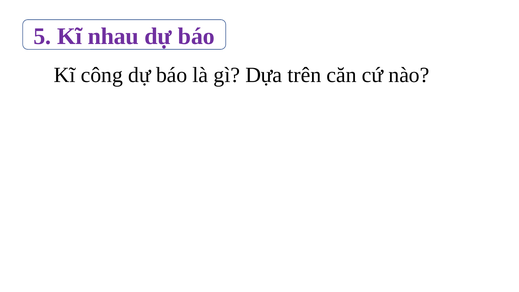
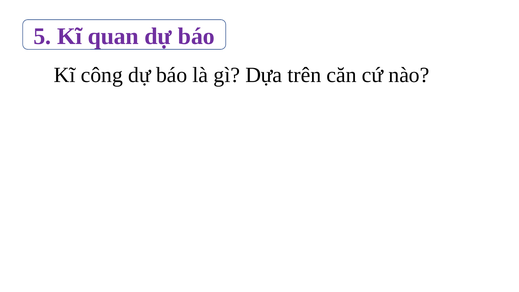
nhau: nhau -> quan
